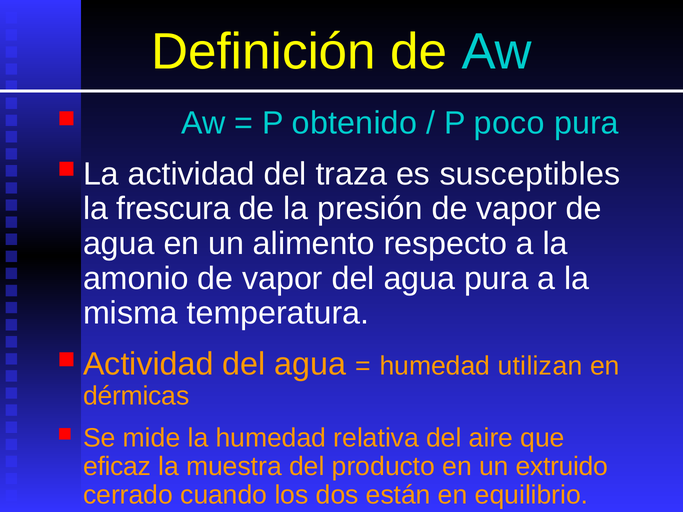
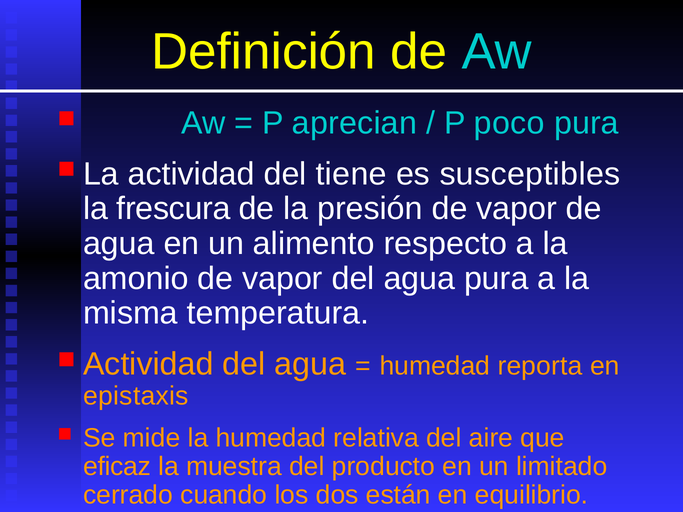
obtenido: obtenido -> aprecian
traza: traza -> tiene
utilizan: utilizan -> reporta
dérmicas: dérmicas -> epistaxis
extruido: extruido -> limitado
